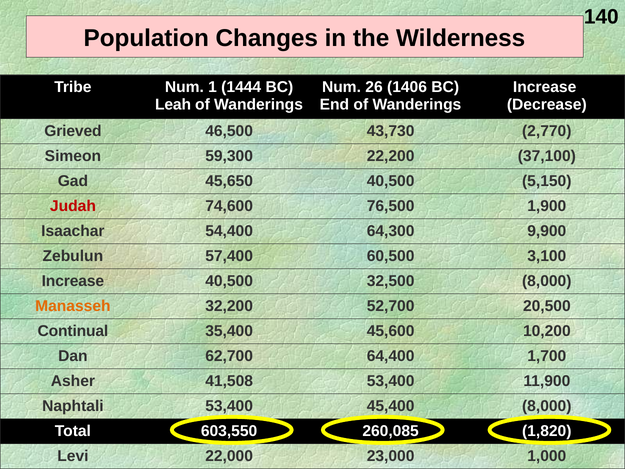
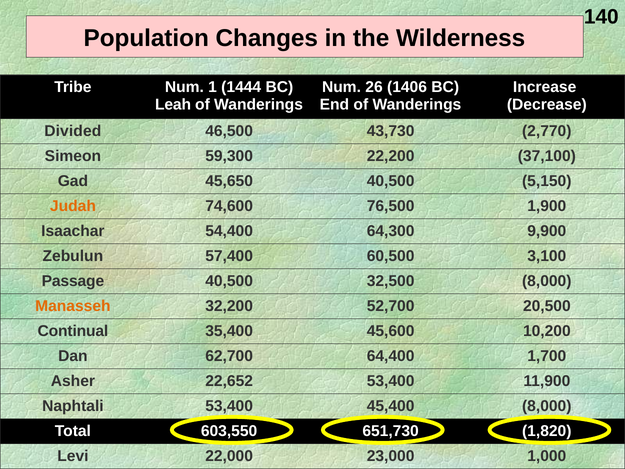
Grieved: Grieved -> Divided
Judah colour: red -> orange
Increase at (73, 281): Increase -> Passage
41,508: 41,508 -> 22,652
260,085: 260,085 -> 651,730
